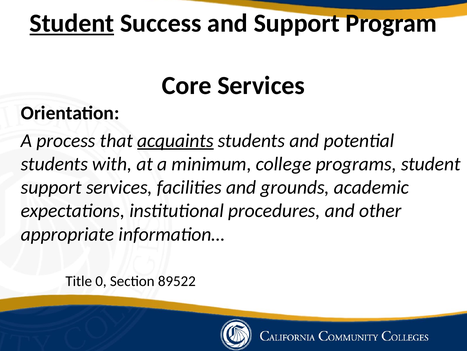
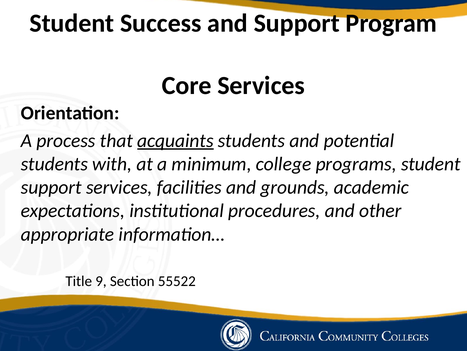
Student at (72, 23) underline: present -> none
0: 0 -> 9
89522: 89522 -> 55522
